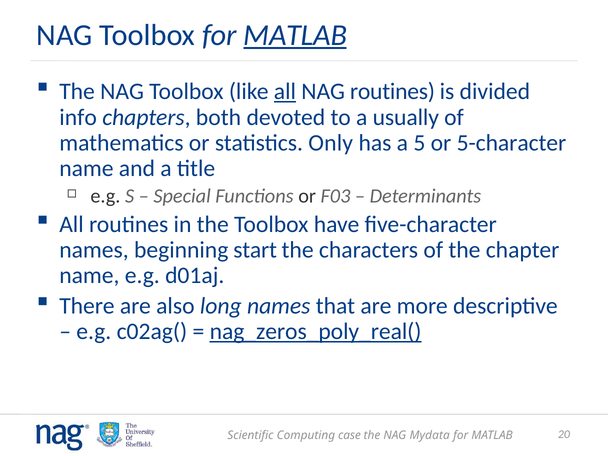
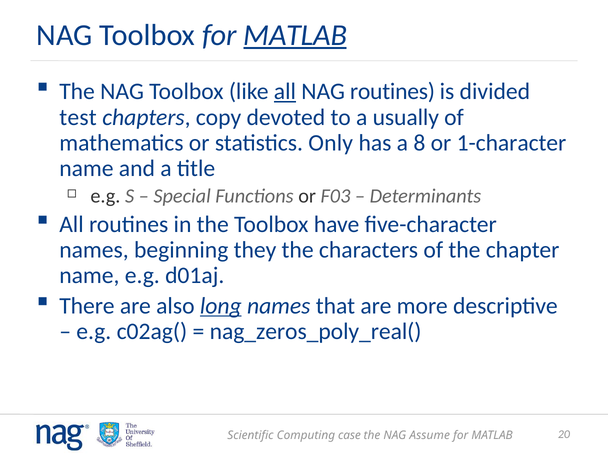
info: info -> test
both: both -> copy
5: 5 -> 8
5-character: 5-character -> 1-character
start: start -> they
long underline: none -> present
nag_zeros_poly_real( underline: present -> none
Mydata: Mydata -> Assume
